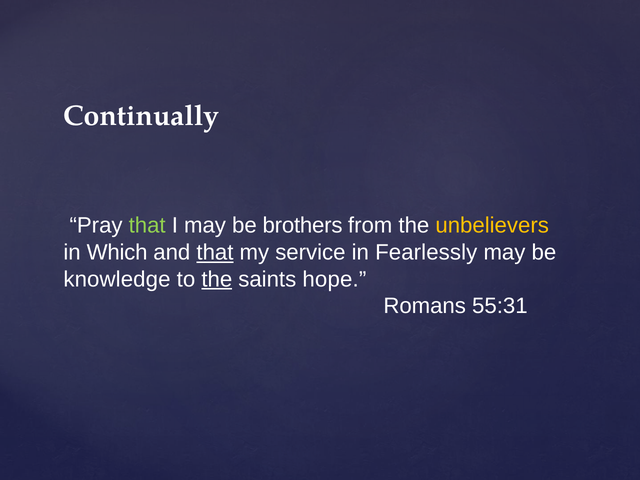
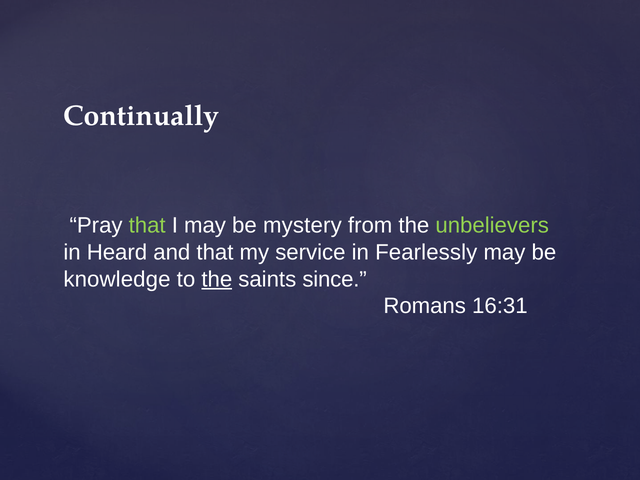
brothers: brothers -> mystery
unbelievers colour: yellow -> light green
Which: Which -> Heard
that at (215, 253) underline: present -> none
hope: hope -> since
55:31: 55:31 -> 16:31
